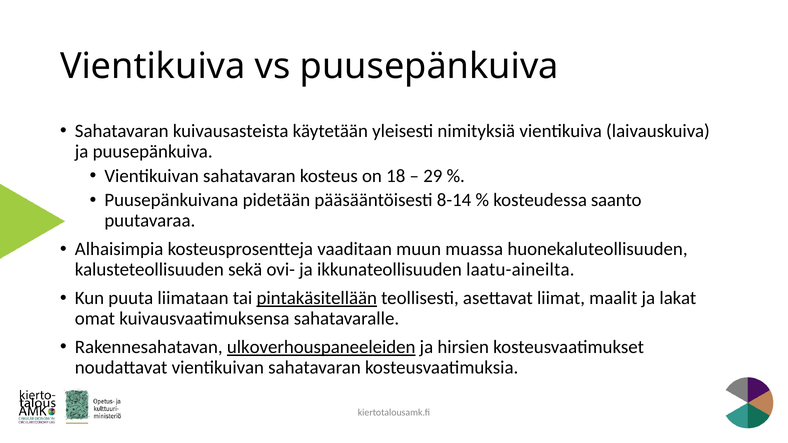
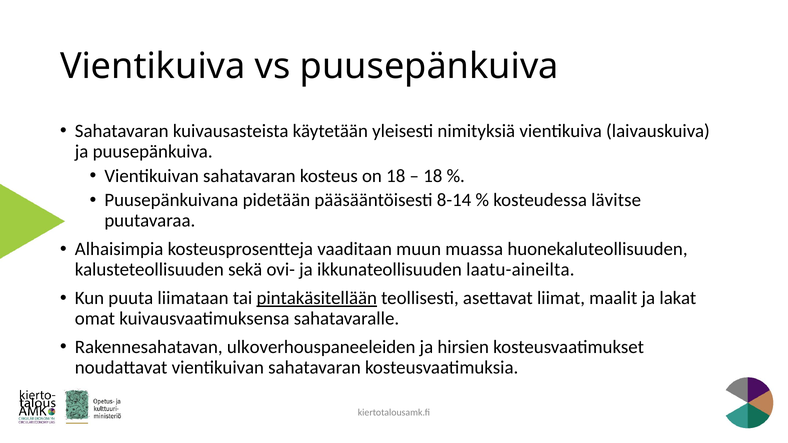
29 at (433, 176): 29 -> 18
saanto: saanto -> lävitse
ulkoverhouspaneeleiden underline: present -> none
